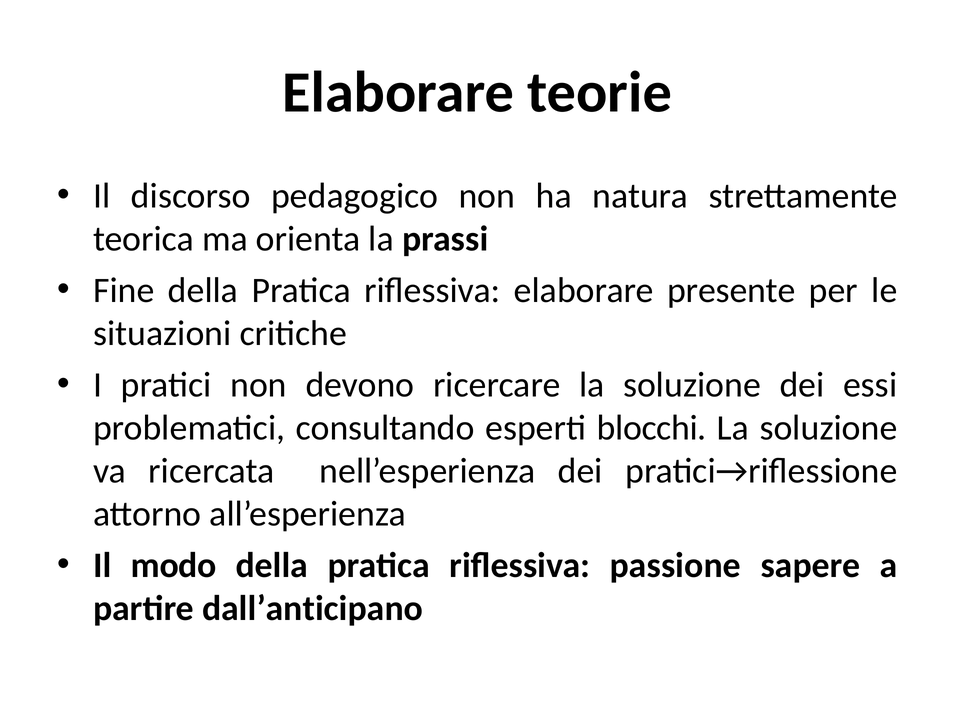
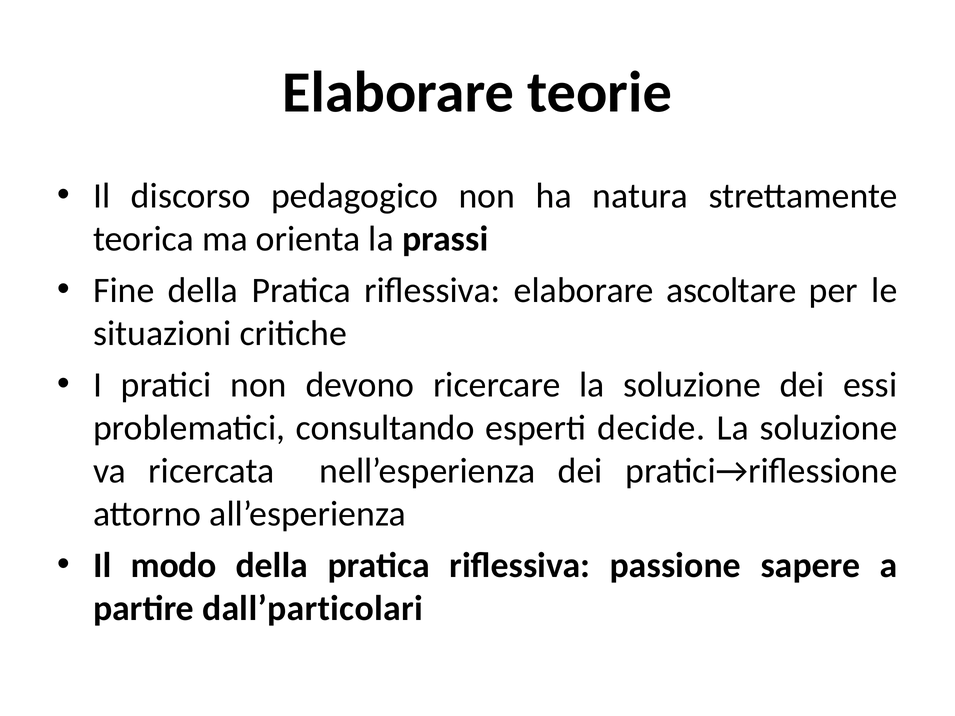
presente: presente -> ascoltare
blocchi: blocchi -> decide
dall’anticipano: dall’anticipano -> dall’particolari
